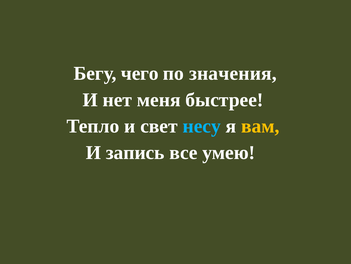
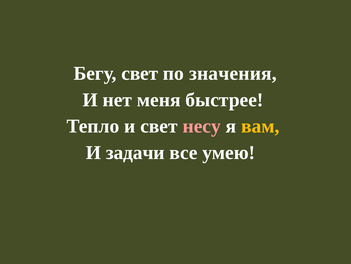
Бегу чего: чего -> свет
несу colour: light blue -> pink
запись: запись -> задачи
